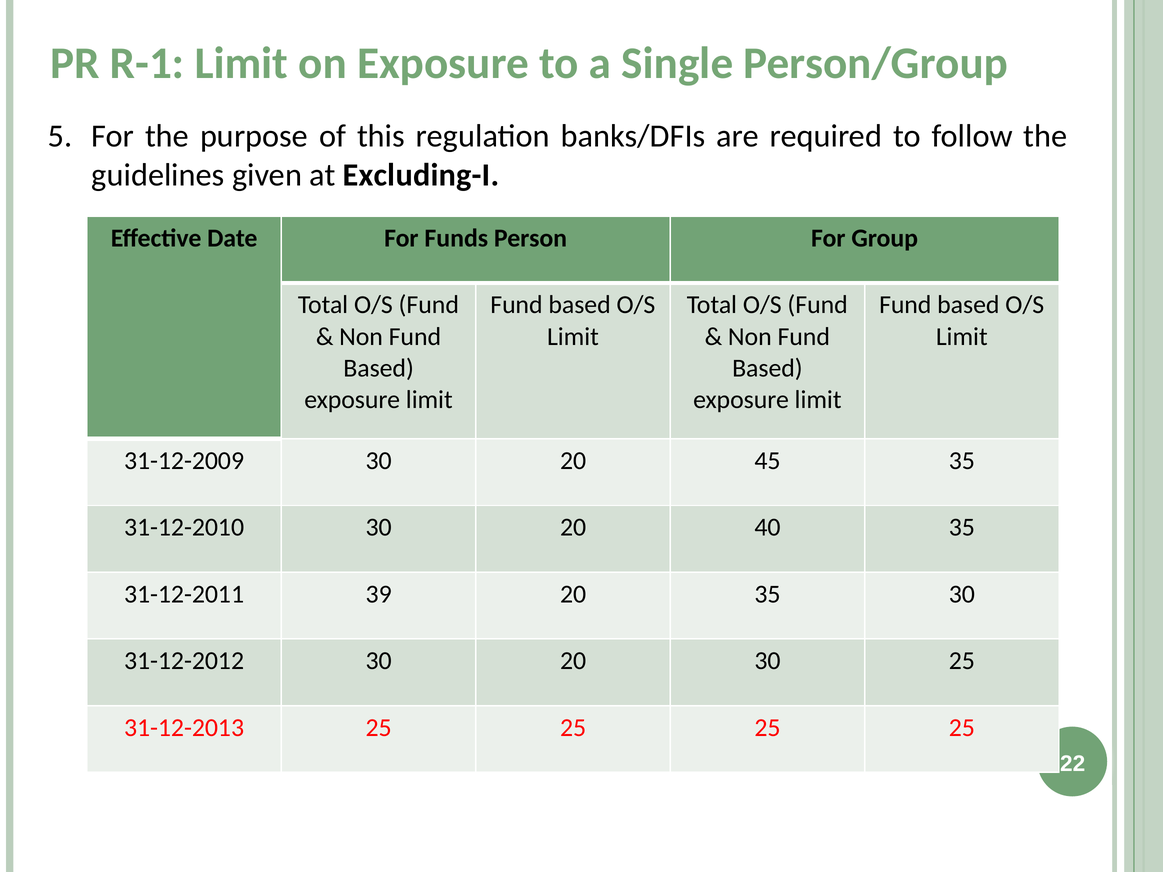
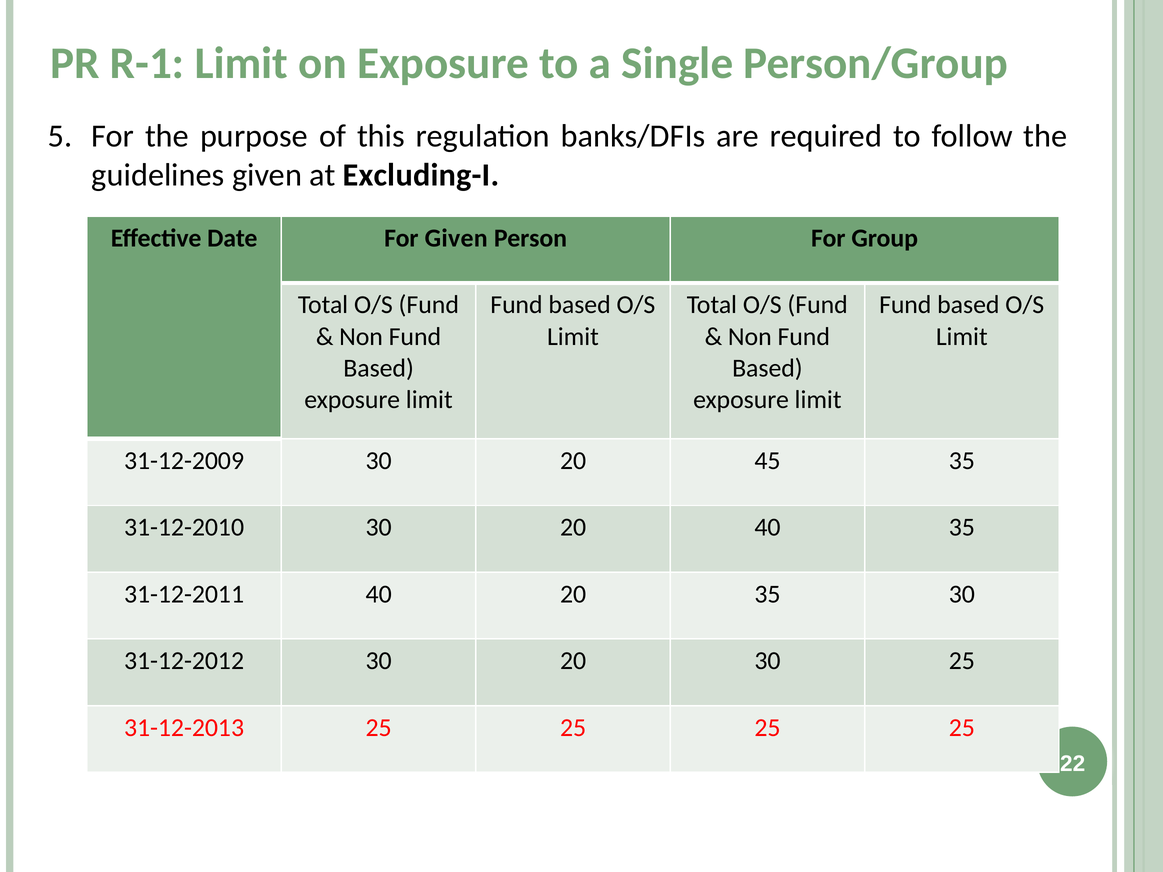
For Funds: Funds -> Given
31-12-2011 39: 39 -> 40
